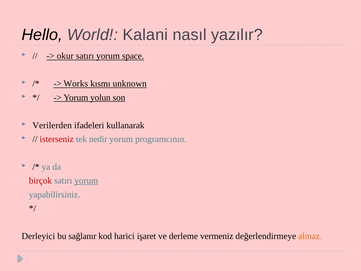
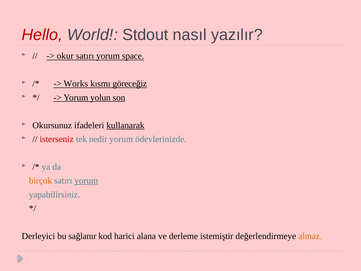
Hello colour: black -> red
Kalani: Kalani -> Stdout
unknown: unknown -> göreceğiz
Verilerden: Verilerden -> Okursunuz
kullanarak underline: none -> present
programcının: programcının -> ödevlerinizde
birçok colour: red -> orange
işaret: işaret -> alana
vermeniz: vermeniz -> istemiştir
